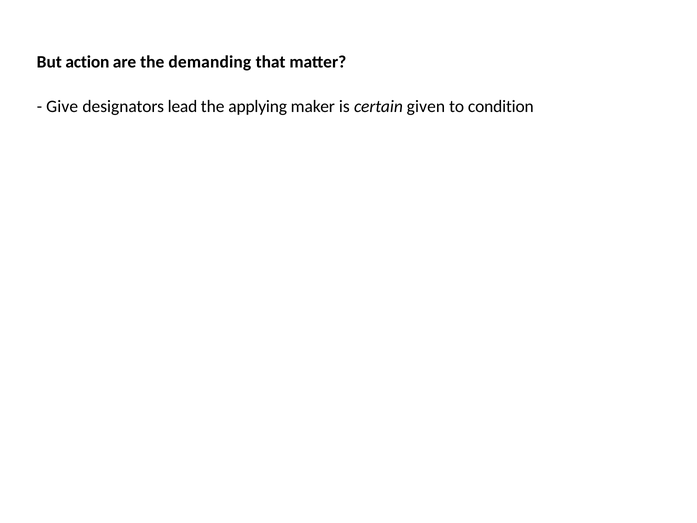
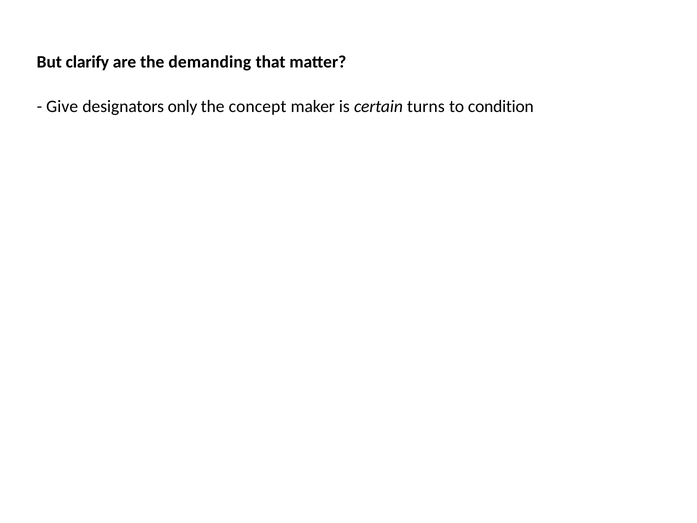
action: action -> clarify
lead: lead -> only
applying: applying -> concept
given: given -> turns
